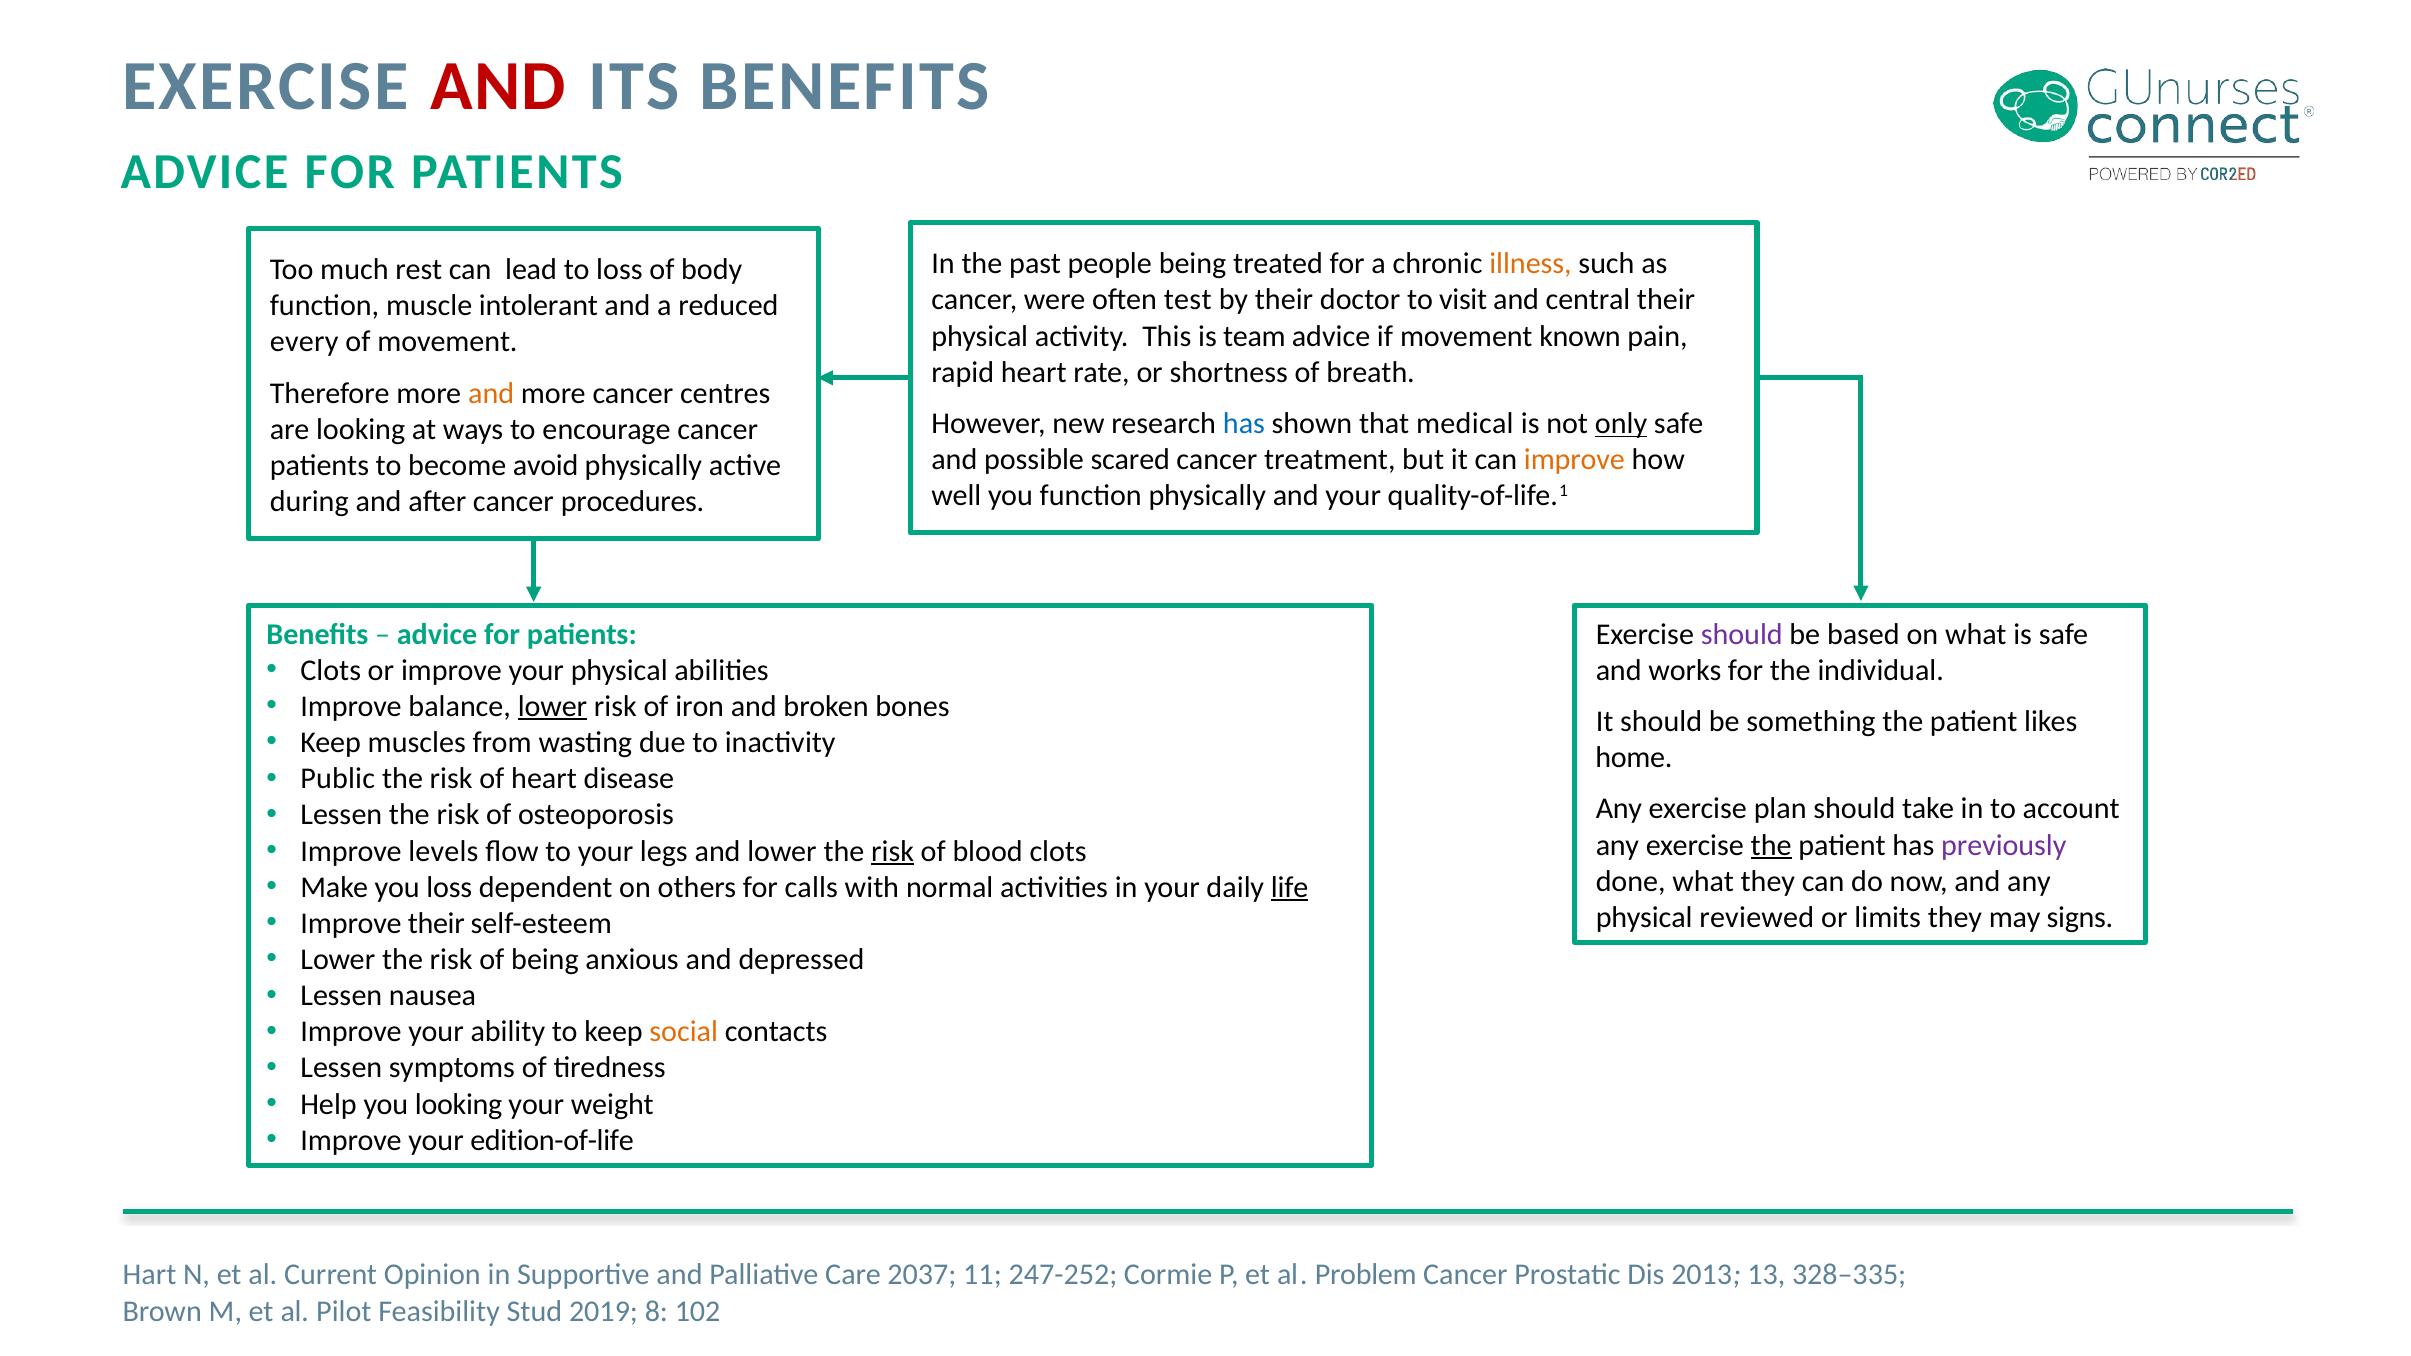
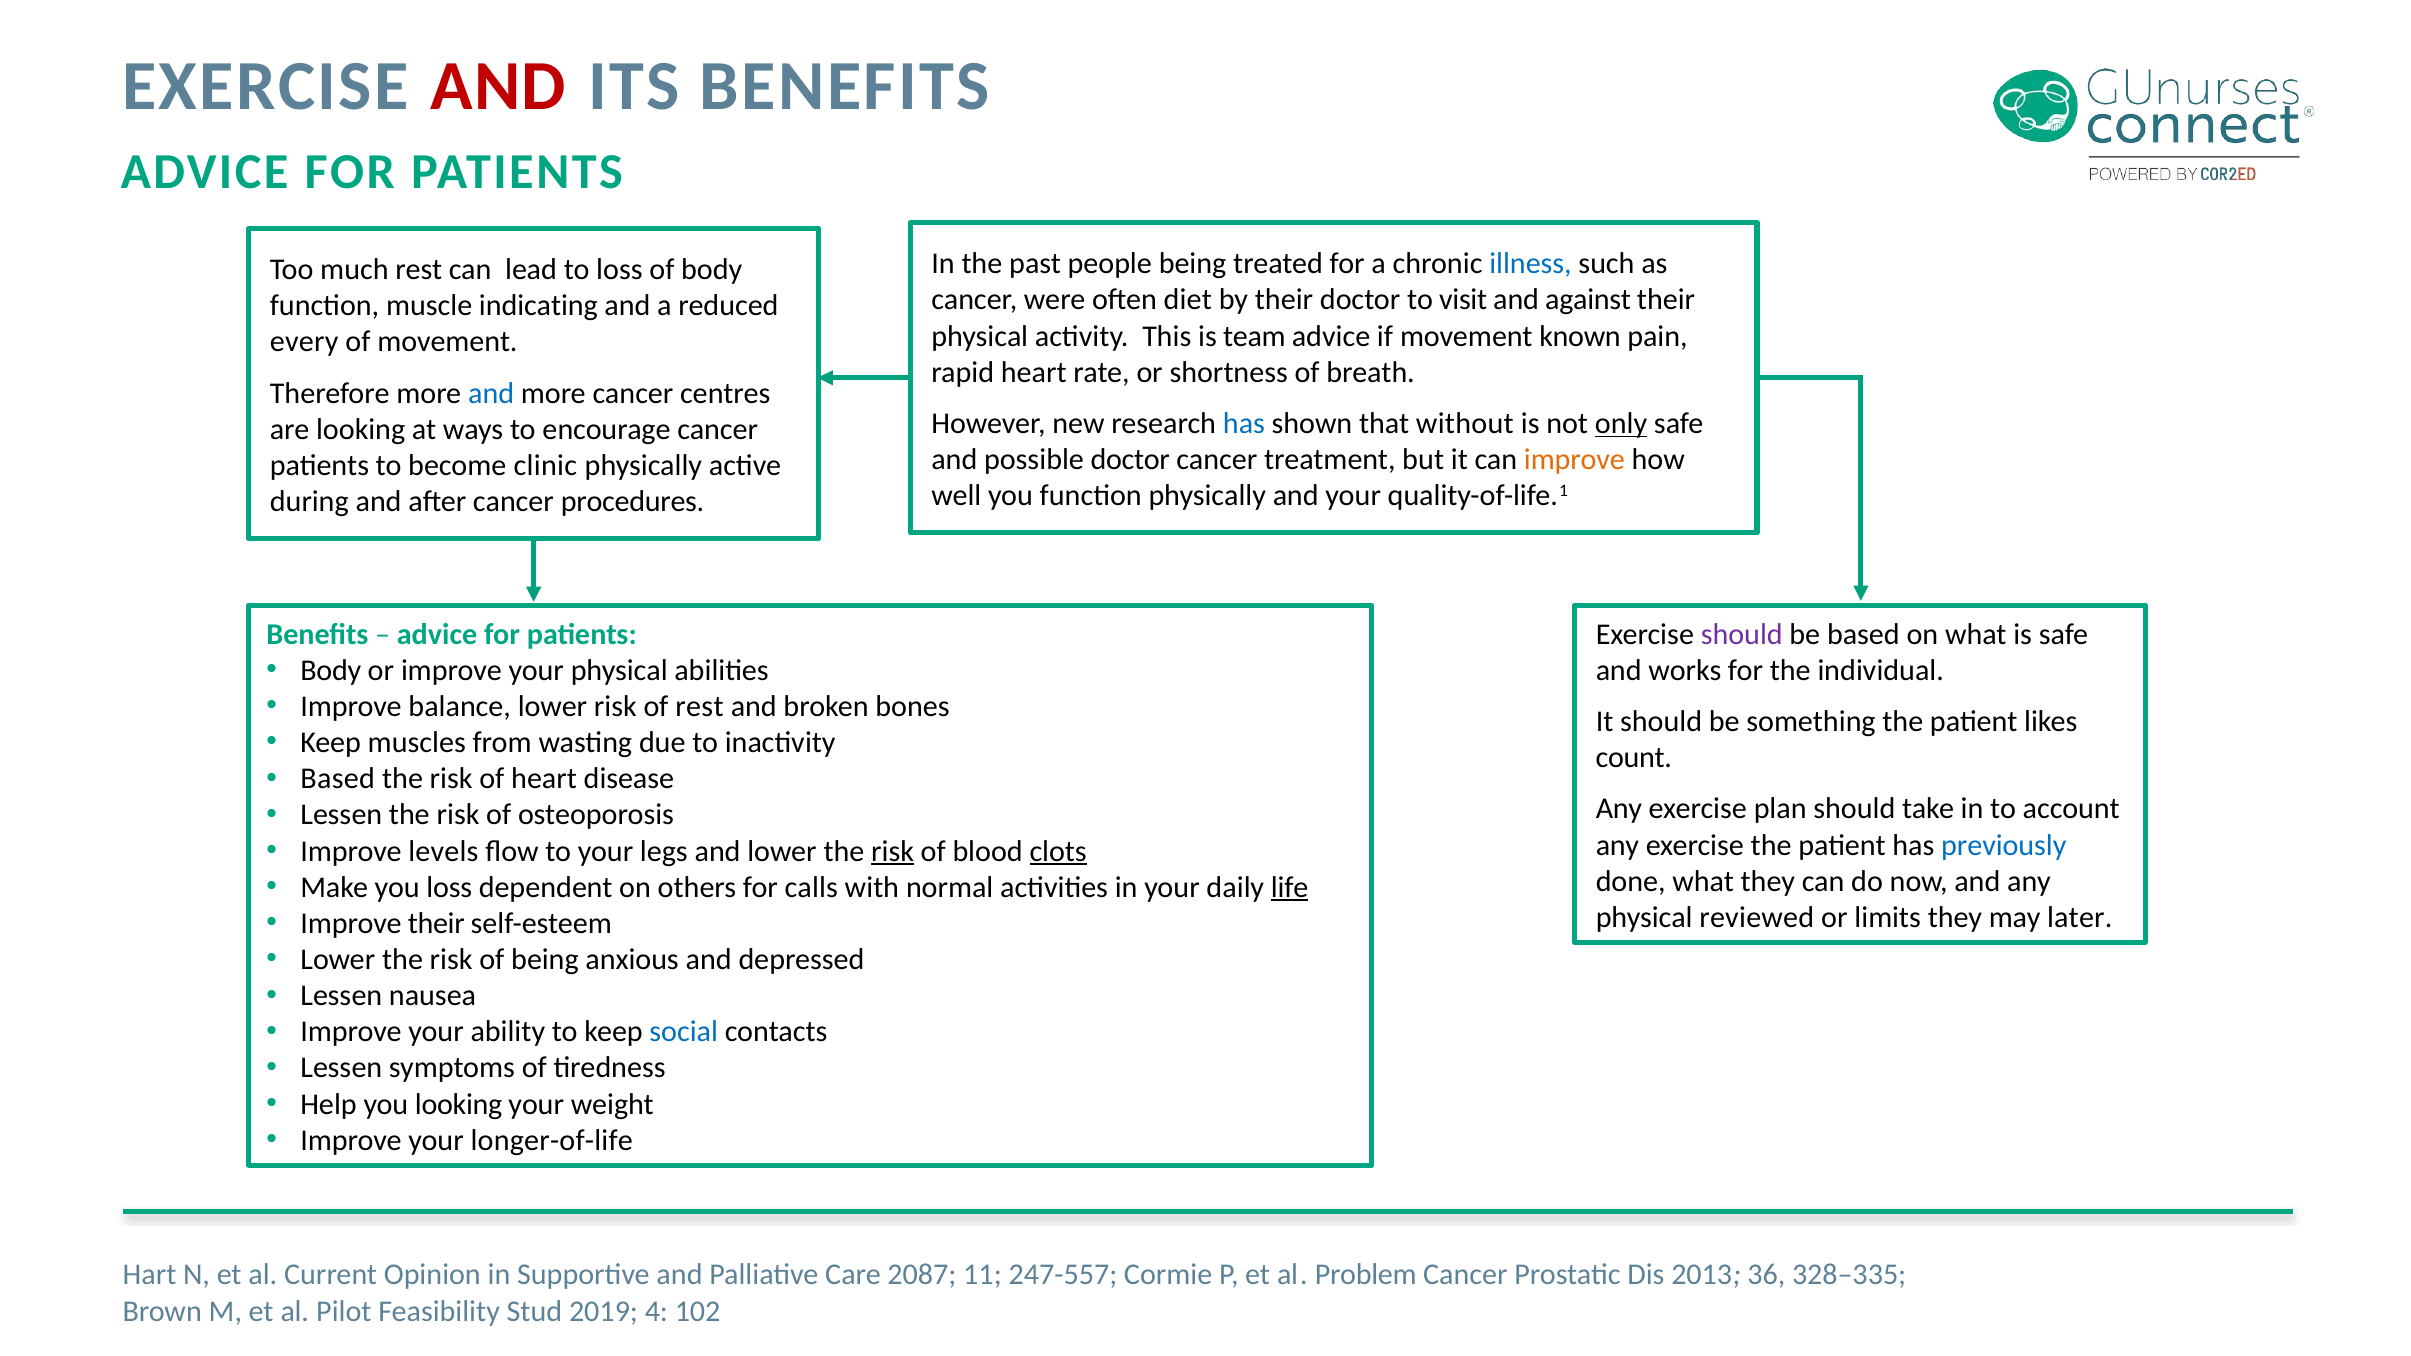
illness colour: orange -> blue
test: test -> diet
central: central -> against
intolerant: intolerant -> indicating
and at (491, 393) colour: orange -> blue
medical: medical -> without
possible scared: scared -> doctor
avoid: avoid -> clinic
Clots at (331, 670): Clots -> Body
lower at (552, 707) underline: present -> none
of iron: iron -> rest
home: home -> count
Public at (338, 779): Public -> Based
the at (1771, 845) underline: present -> none
previously colour: purple -> blue
clots at (1058, 851) underline: none -> present
signs: signs -> later
social colour: orange -> blue
edition-of-life: edition-of-life -> longer-of-life
2037: 2037 -> 2087
247-252: 247-252 -> 247-557
13: 13 -> 36
8: 8 -> 4
